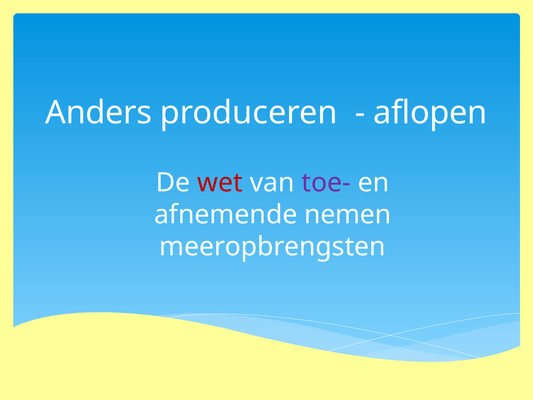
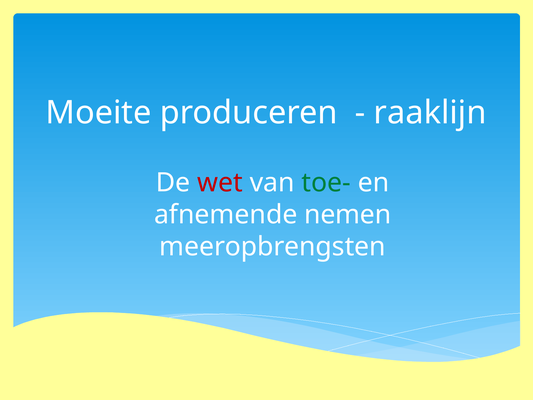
Anders: Anders -> Moeite
aflopen: aflopen -> raaklijn
toe- colour: purple -> green
